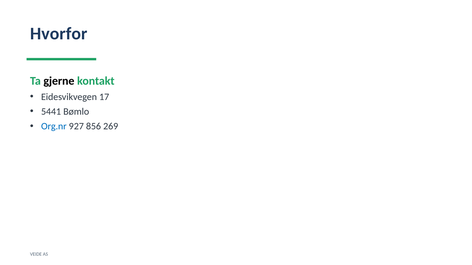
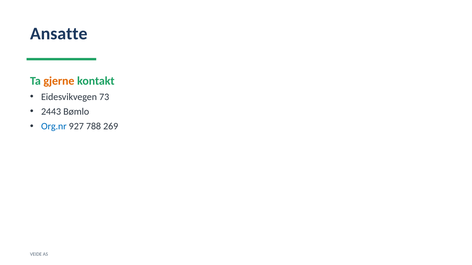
Hvorfor: Hvorfor -> Ansatte
gjerne colour: black -> orange
17: 17 -> 73
5441: 5441 -> 2443
856: 856 -> 788
